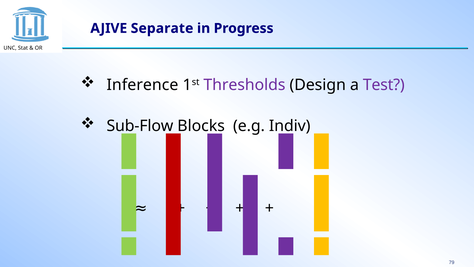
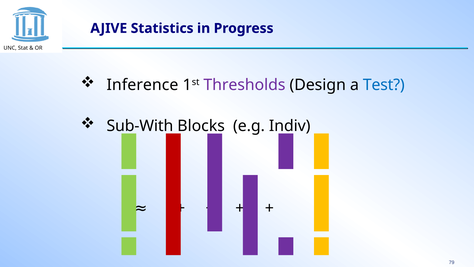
Separate: Separate -> Statistics
Test colour: purple -> blue
Sub-Flow: Sub-Flow -> Sub-With
